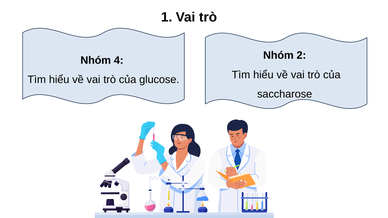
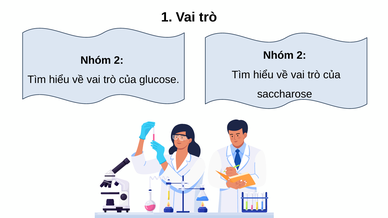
4 at (119, 60): 4 -> 2
